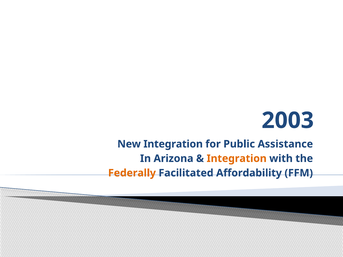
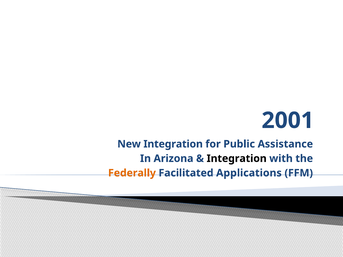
2003: 2003 -> 2001
Integration at (237, 159) colour: orange -> black
Affordability: Affordability -> Applications
